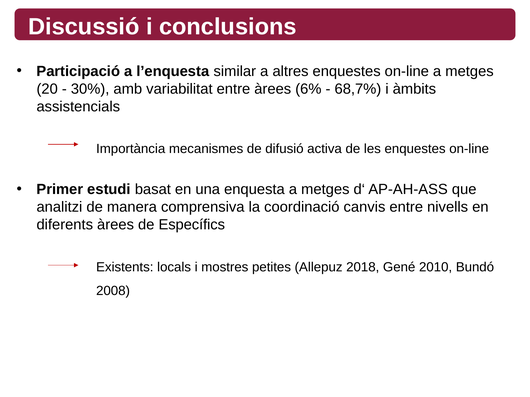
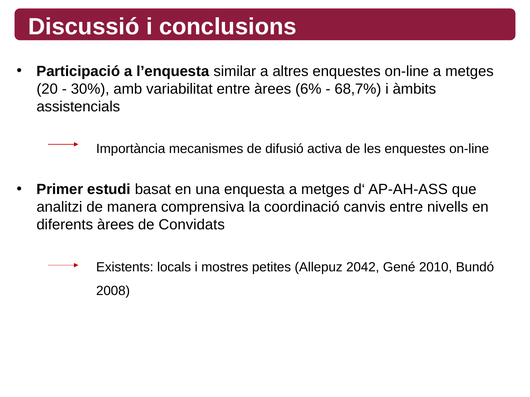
Específics: Específics -> Convidats
2018: 2018 -> 2042
